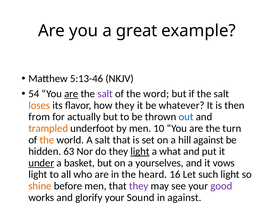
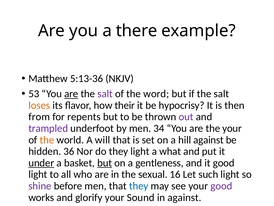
great: great -> there
5:13-46: 5:13-46 -> 5:13-36
54: 54 -> 53
how they: they -> their
whatever: whatever -> hypocrisy
actually: actually -> repents
out colour: blue -> purple
trampled colour: orange -> purple
10: 10 -> 34
the turn: turn -> your
A salt: salt -> will
63: 63 -> 36
light at (140, 151) underline: present -> none
but at (105, 163) underline: none -> present
yourselves: yourselves -> gentleness
it vows: vows -> good
heard: heard -> sexual
shine colour: orange -> purple
they at (139, 186) colour: purple -> blue
